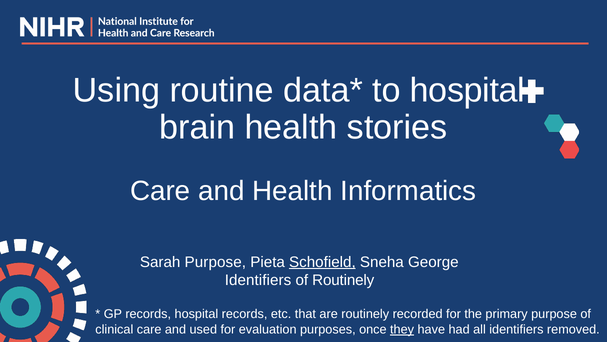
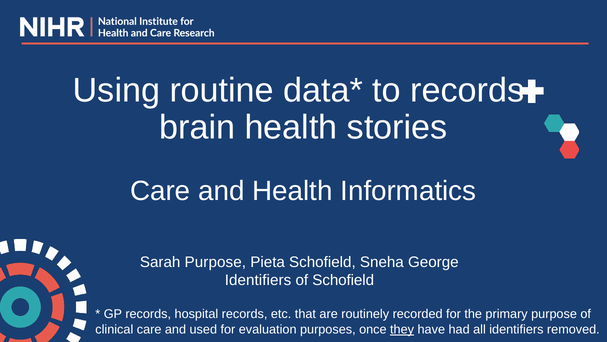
to hospital: hospital -> records
Schofield at (322, 262) underline: present -> none
of Routinely: Routinely -> Schofield
